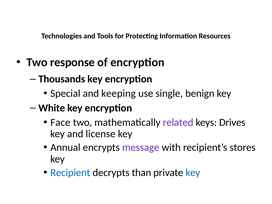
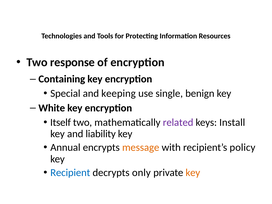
Thousands: Thousands -> Containing
Face: Face -> Itself
Drives: Drives -> Install
license: license -> liability
message colour: purple -> orange
stores: stores -> policy
than: than -> only
key at (193, 173) colour: blue -> orange
